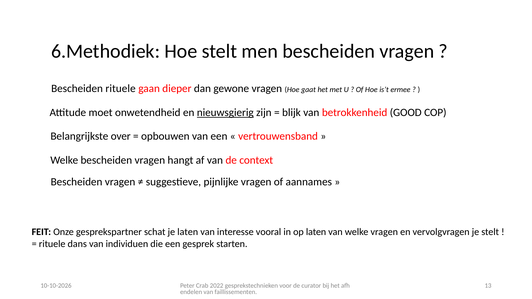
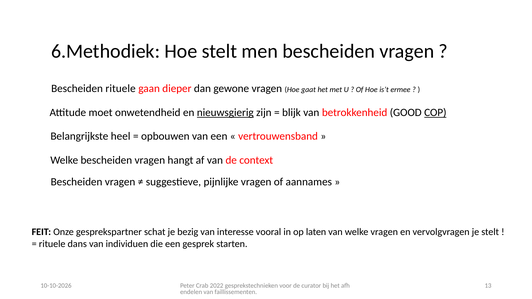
COP underline: none -> present
over: over -> heel
je laten: laten -> bezig
